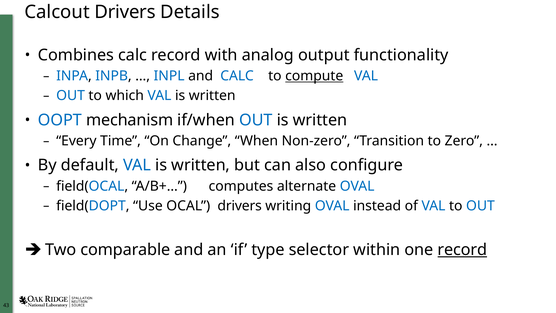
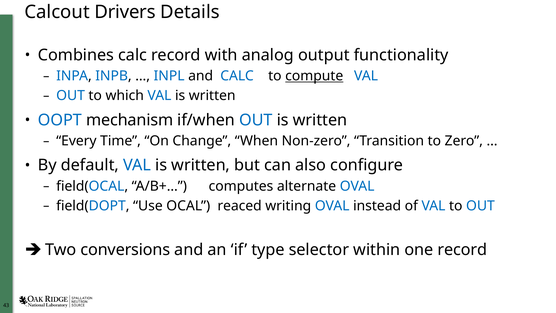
OCAL drivers: drivers -> reaced
comparable: comparable -> conversions
record at (462, 250) underline: present -> none
